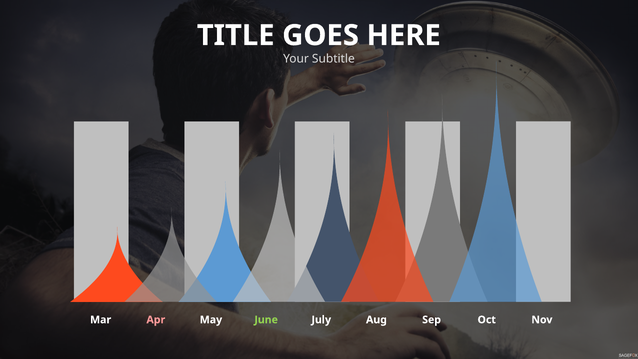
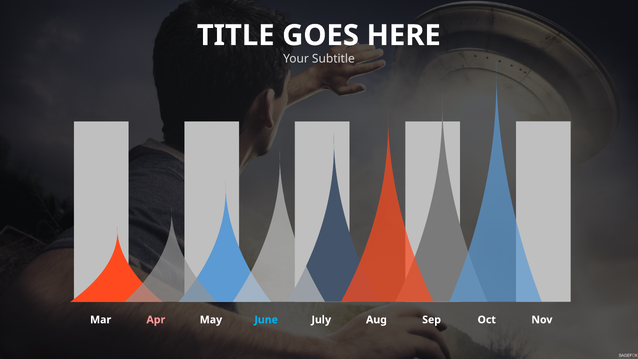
June colour: light green -> light blue
